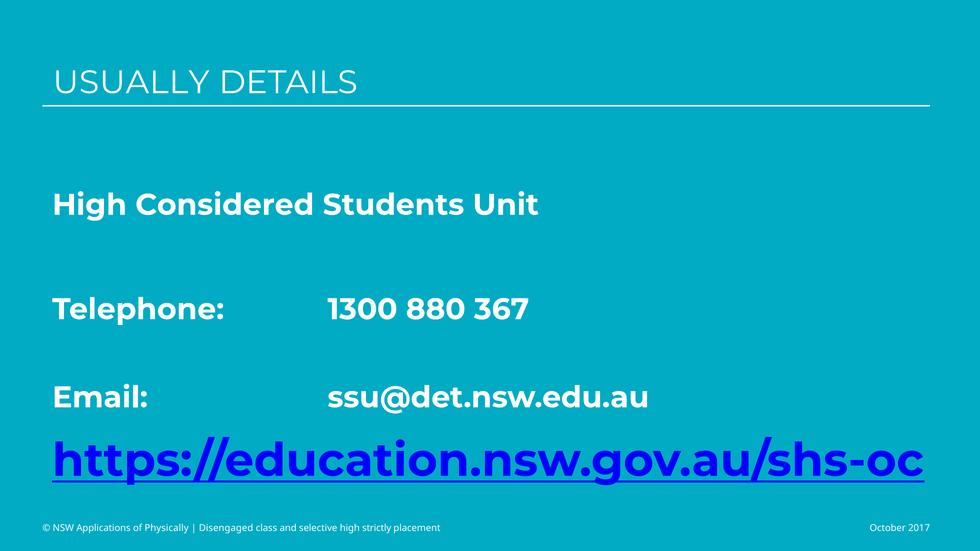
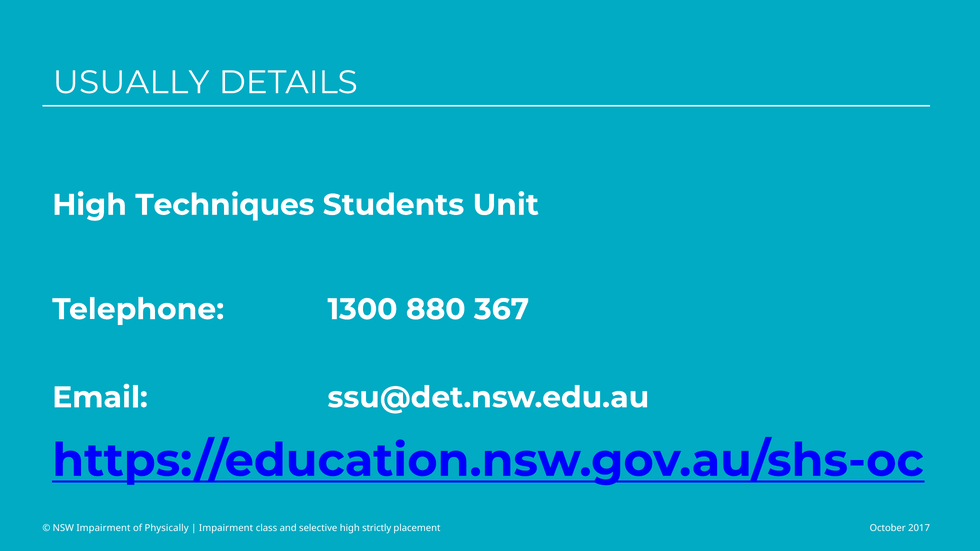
Considered: Considered -> Techniques
NSW Applications: Applications -> Impairment
Disengaged at (226, 528): Disengaged -> Impairment
